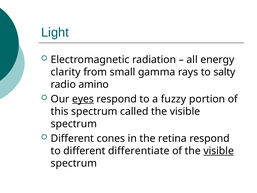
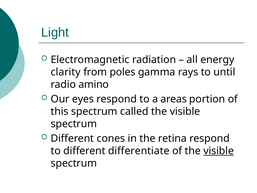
small: small -> poles
salty: salty -> until
eyes underline: present -> none
fuzzy: fuzzy -> areas
